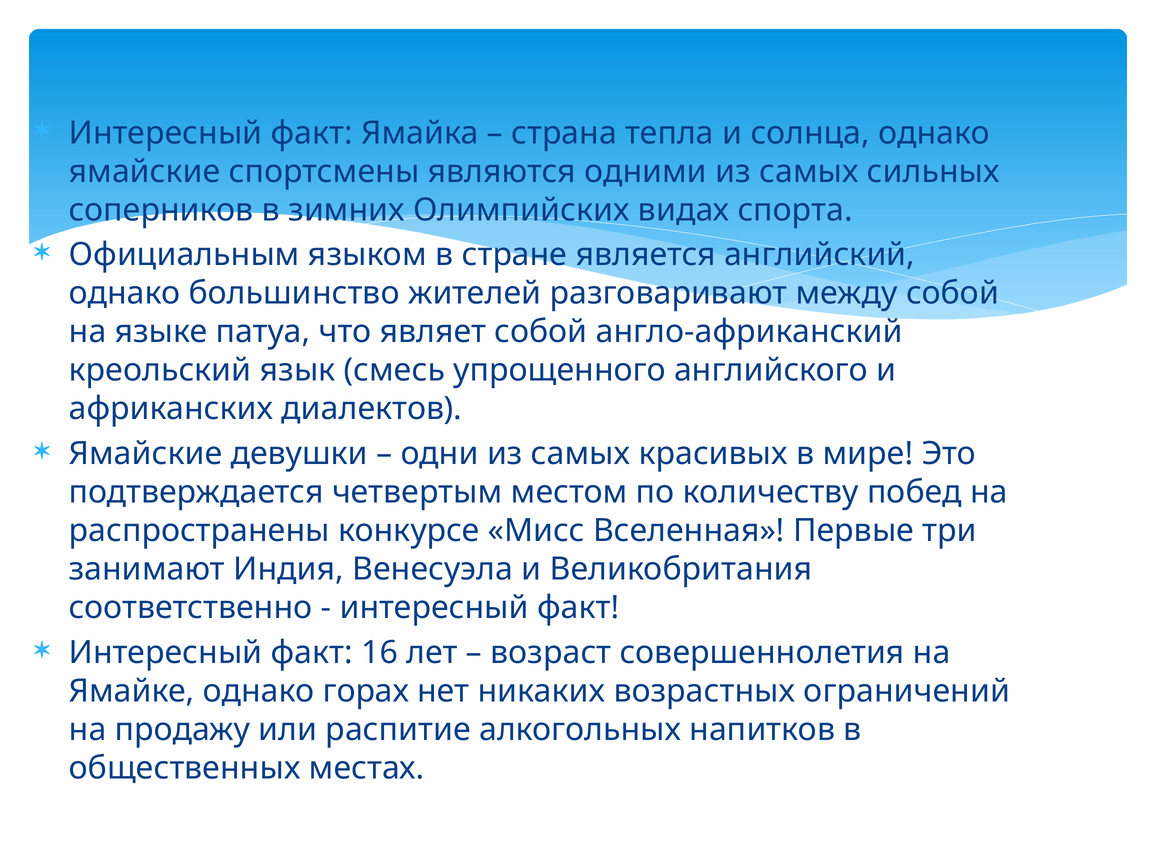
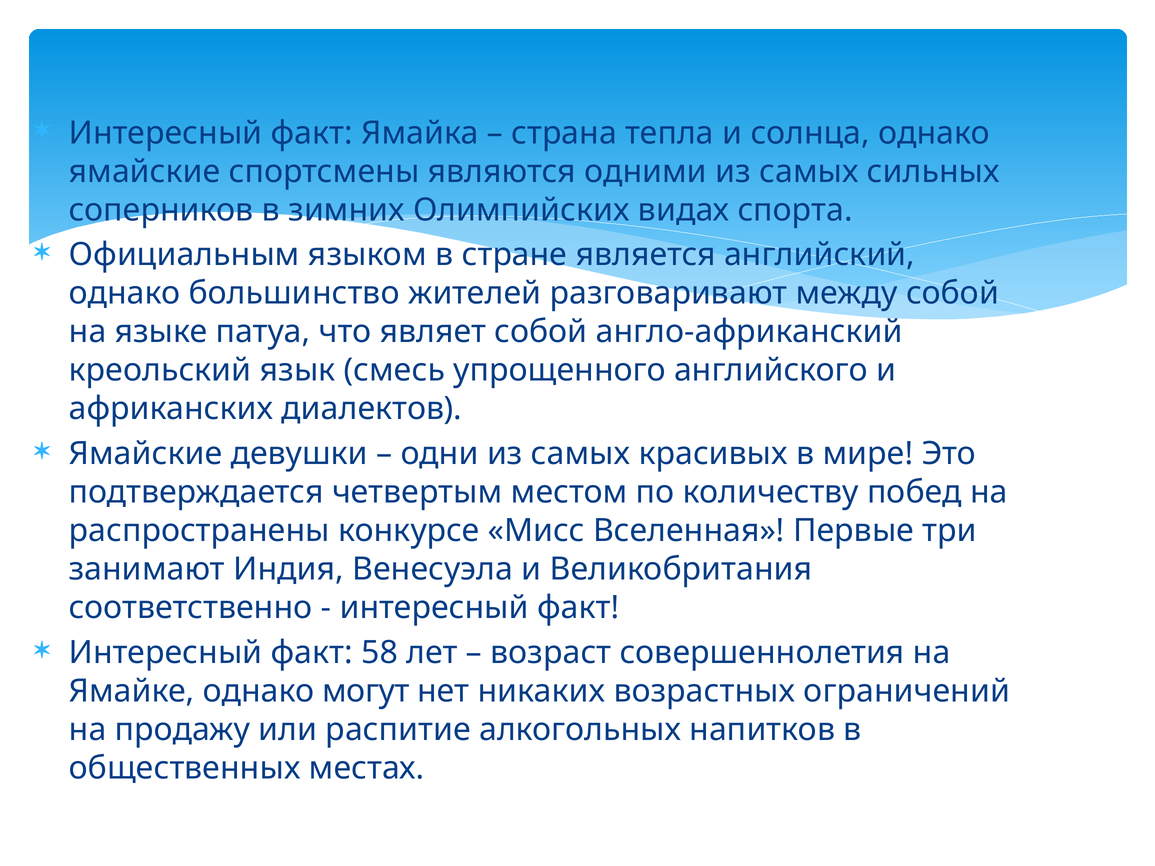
16: 16 -> 58
горах: горах -> могут
